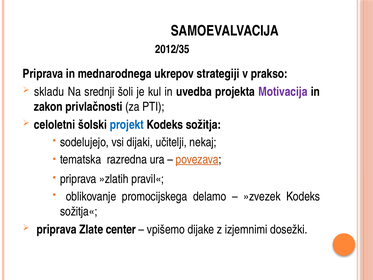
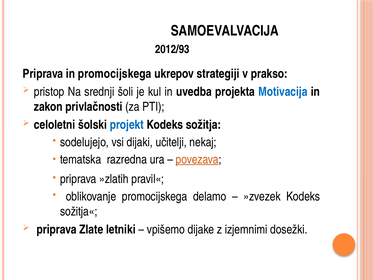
2012/35: 2012/35 -> 2012/93
in mednarodnega: mednarodnega -> promocijskega
skladu: skladu -> pristop
Motivacija colour: purple -> blue
center: center -> letniki
